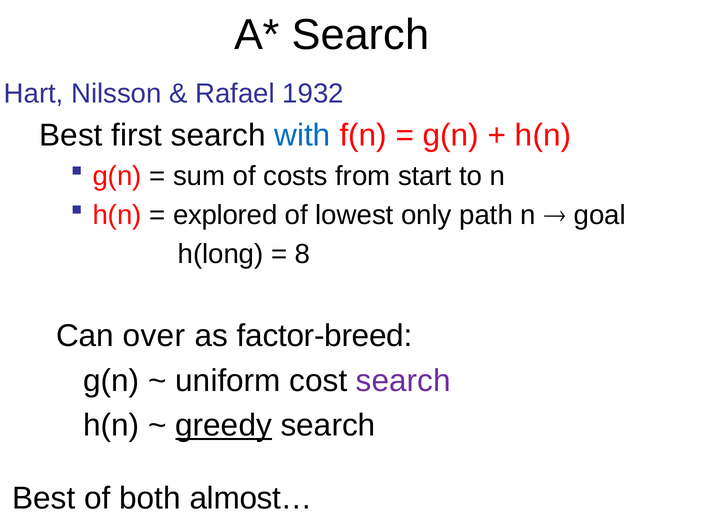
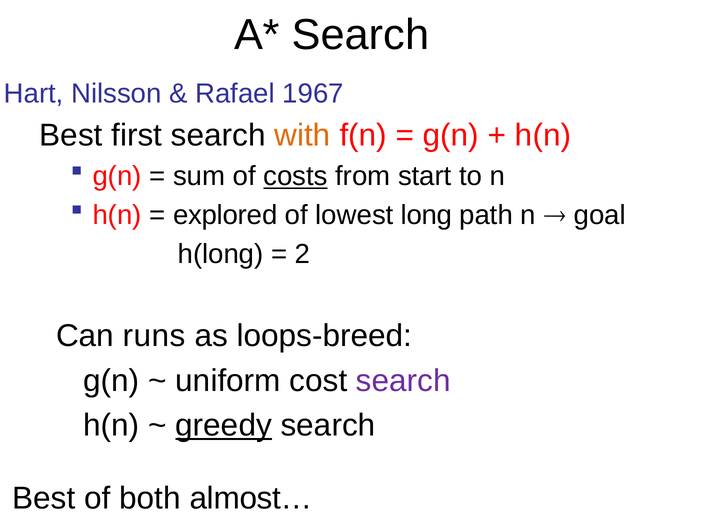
1932: 1932 -> 1967
with colour: blue -> orange
costs underline: none -> present
only: only -> long
8: 8 -> 2
over: over -> runs
factor-breed: factor-breed -> loops-breed
